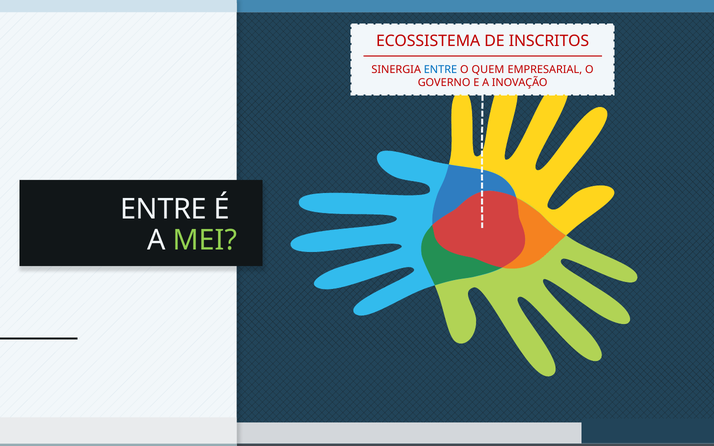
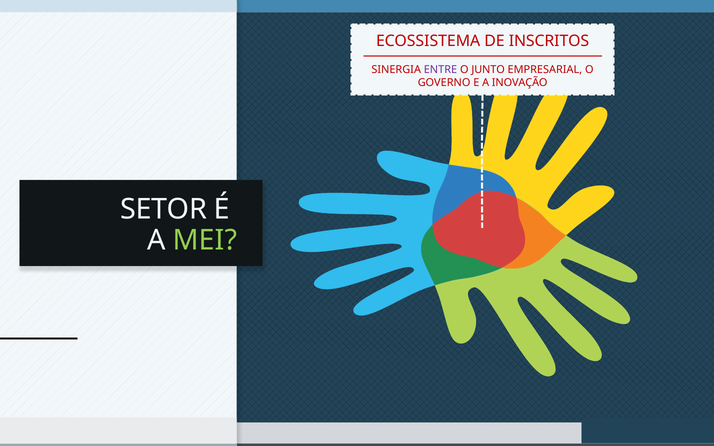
ENTRE at (440, 70) colour: blue -> purple
QUEM: QUEM -> JUNTO
ENTRE at (164, 209): ENTRE -> SETOR
